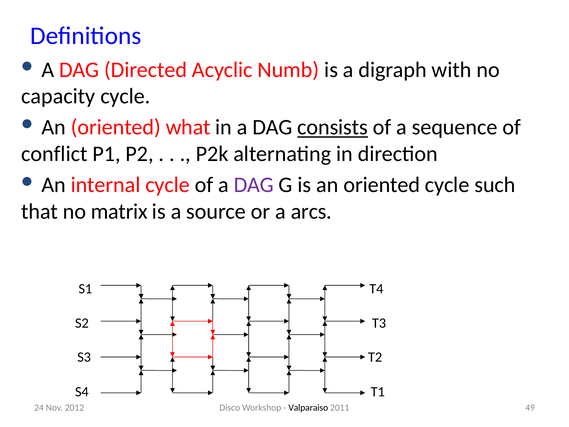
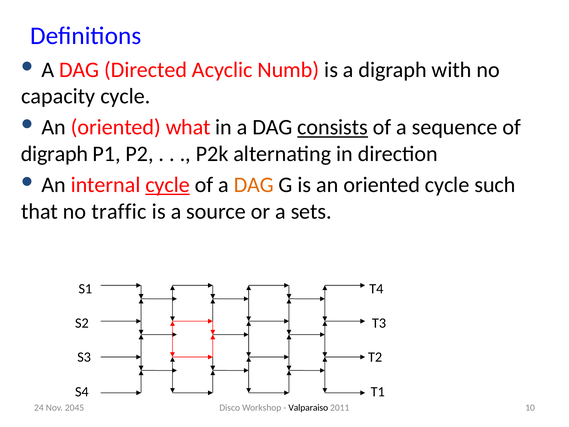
conflict at (54, 154): conflict -> digraph
cycle at (168, 185) underline: none -> present
DAG at (254, 185) colour: purple -> orange
matrix: matrix -> traffic
arcs: arcs -> sets
49: 49 -> 10
2012: 2012 -> 2045
